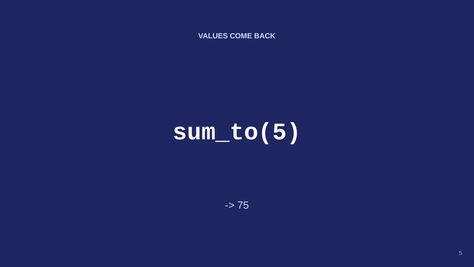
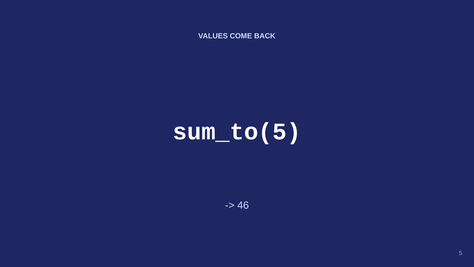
75: 75 -> 46
